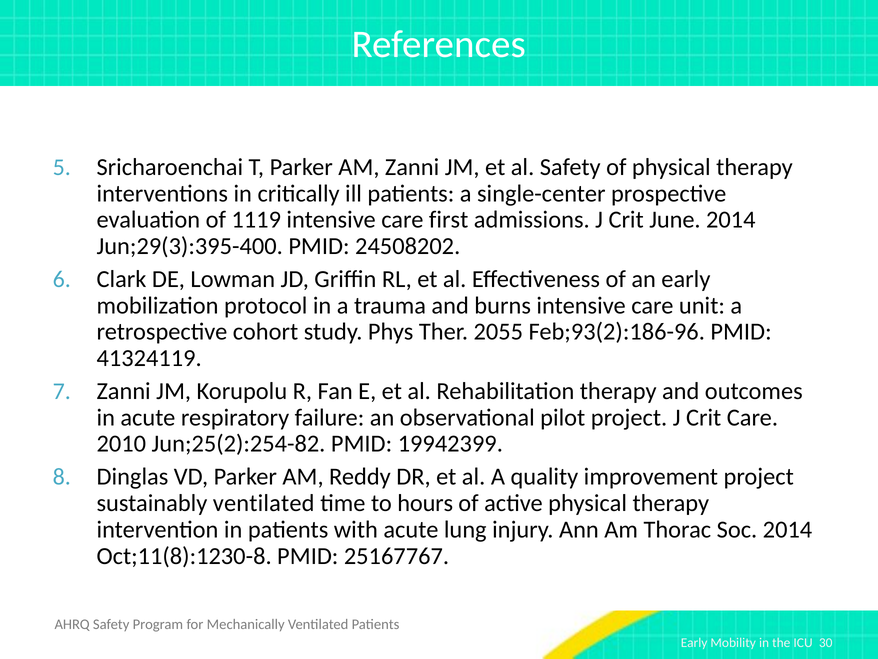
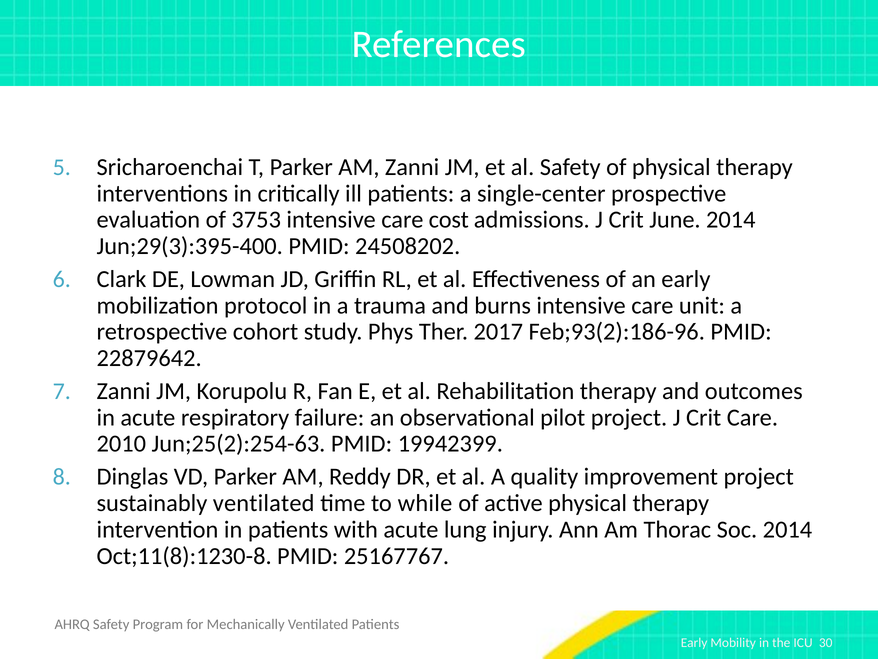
1119: 1119 -> 3753
first: first -> cost
2055: 2055 -> 2017
41324119: 41324119 -> 22879642
Jun;25(2):254-82: Jun;25(2):254-82 -> Jun;25(2):254-63
hours: hours -> while
